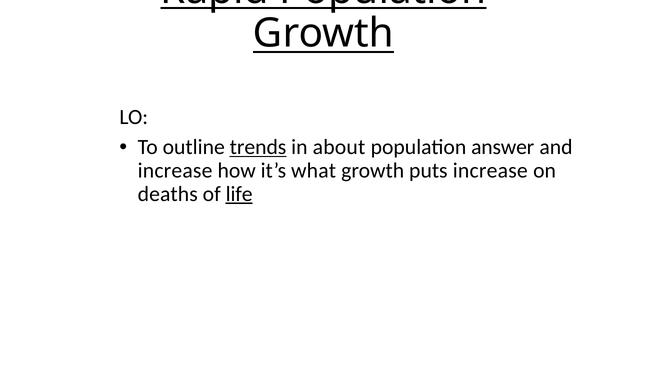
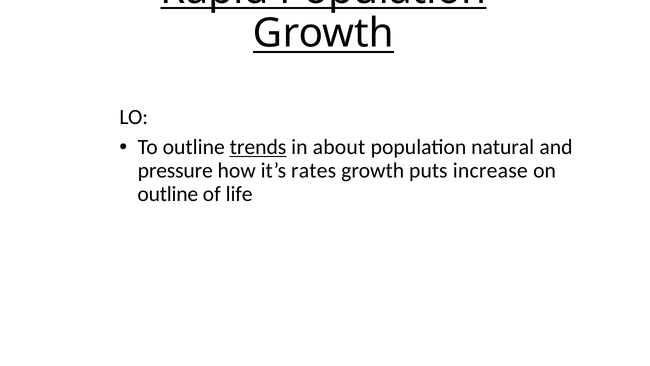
answer: answer -> natural
increase at (175, 170): increase -> pressure
what: what -> rates
deaths at (168, 194): deaths -> outline
life underline: present -> none
